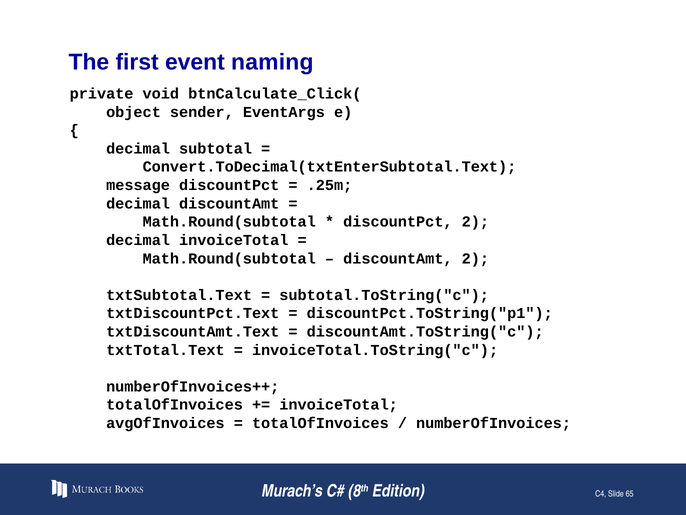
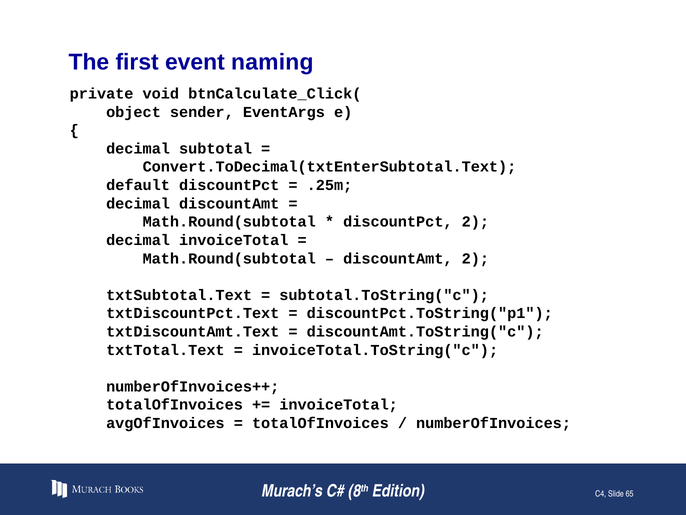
message: message -> default
